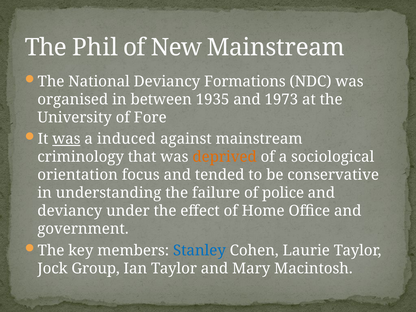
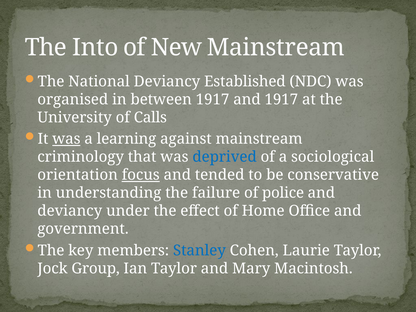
Phil: Phil -> Into
Formations: Formations -> Established
between 1935: 1935 -> 1917
and 1973: 1973 -> 1917
Fore: Fore -> Calls
induced: induced -> learning
deprived colour: orange -> blue
focus underline: none -> present
